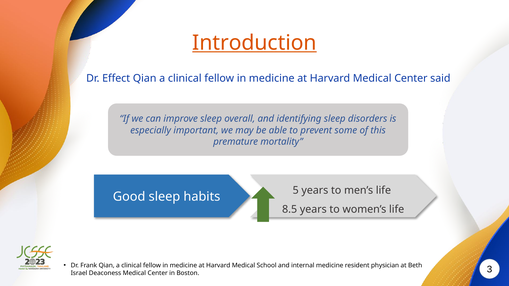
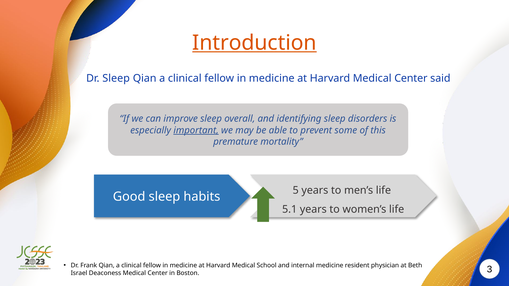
Dr Effect: Effect -> Sleep
important underline: none -> present
8.5: 8.5 -> 5.1
